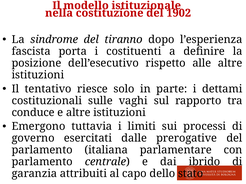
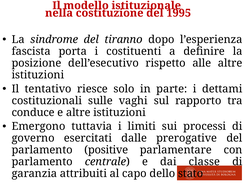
1902: 1902 -> 1995
italiana: italiana -> positive
ibrido: ibrido -> classe
